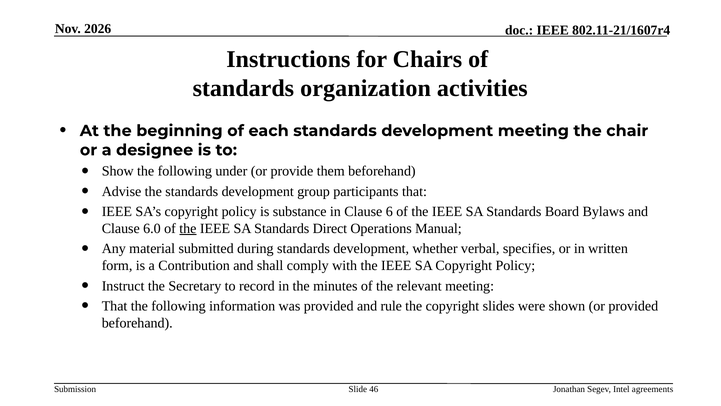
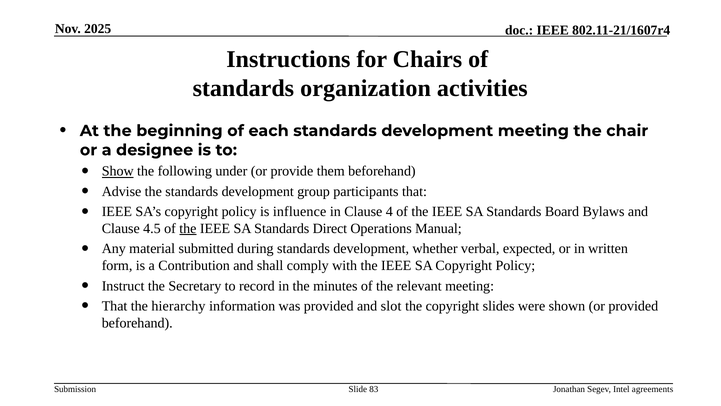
2026: 2026 -> 2025
Show underline: none -> present
substance: substance -> influence
6: 6 -> 4
6.0: 6.0 -> 4.5
specifies: specifies -> expected
That the following: following -> hierarchy
rule: rule -> slot
46: 46 -> 83
